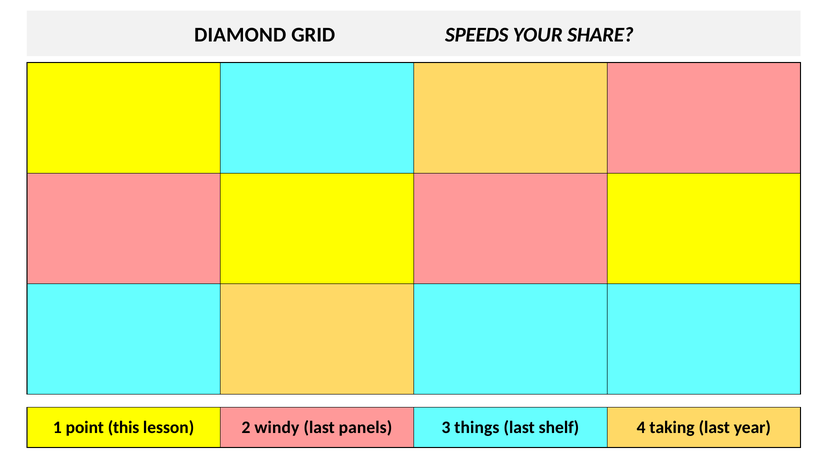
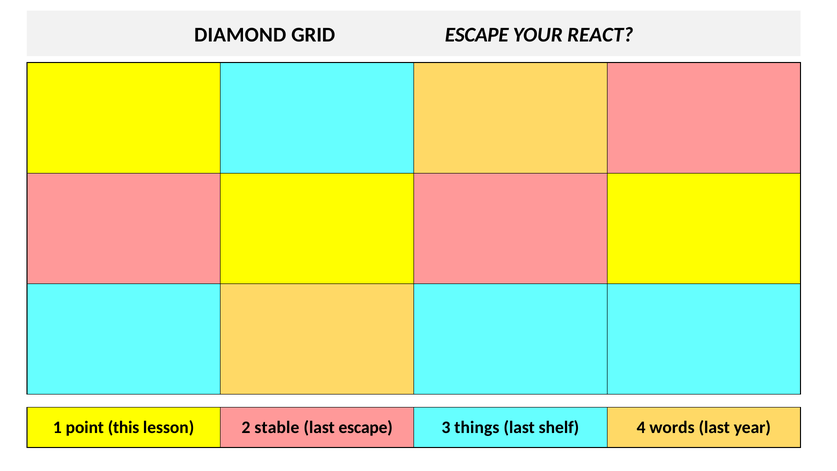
GRID SPEEDS: SPEEDS -> ESCAPE
SHARE: SHARE -> REACT
windy: windy -> stable
last panels: panels -> escape
taking: taking -> words
